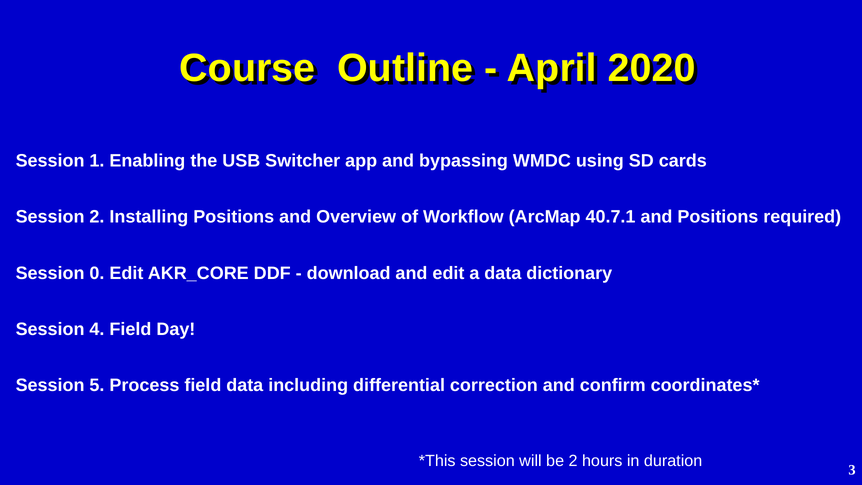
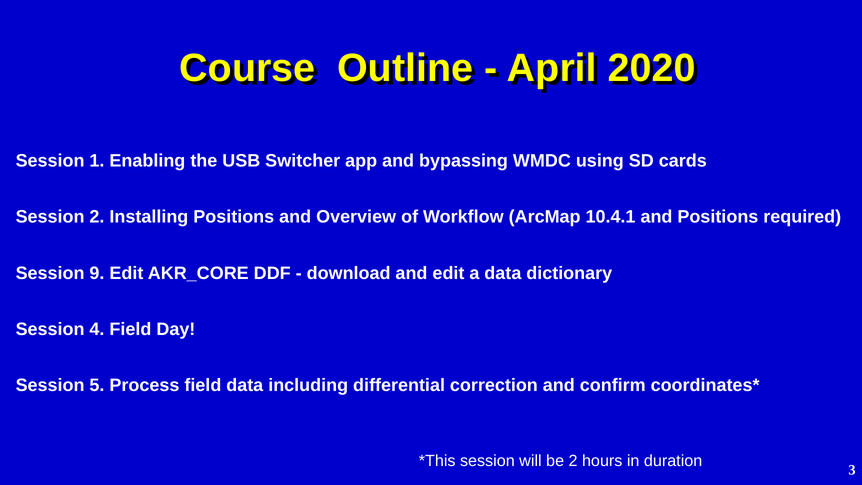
40.7.1: 40.7.1 -> 10.4.1
0: 0 -> 9
